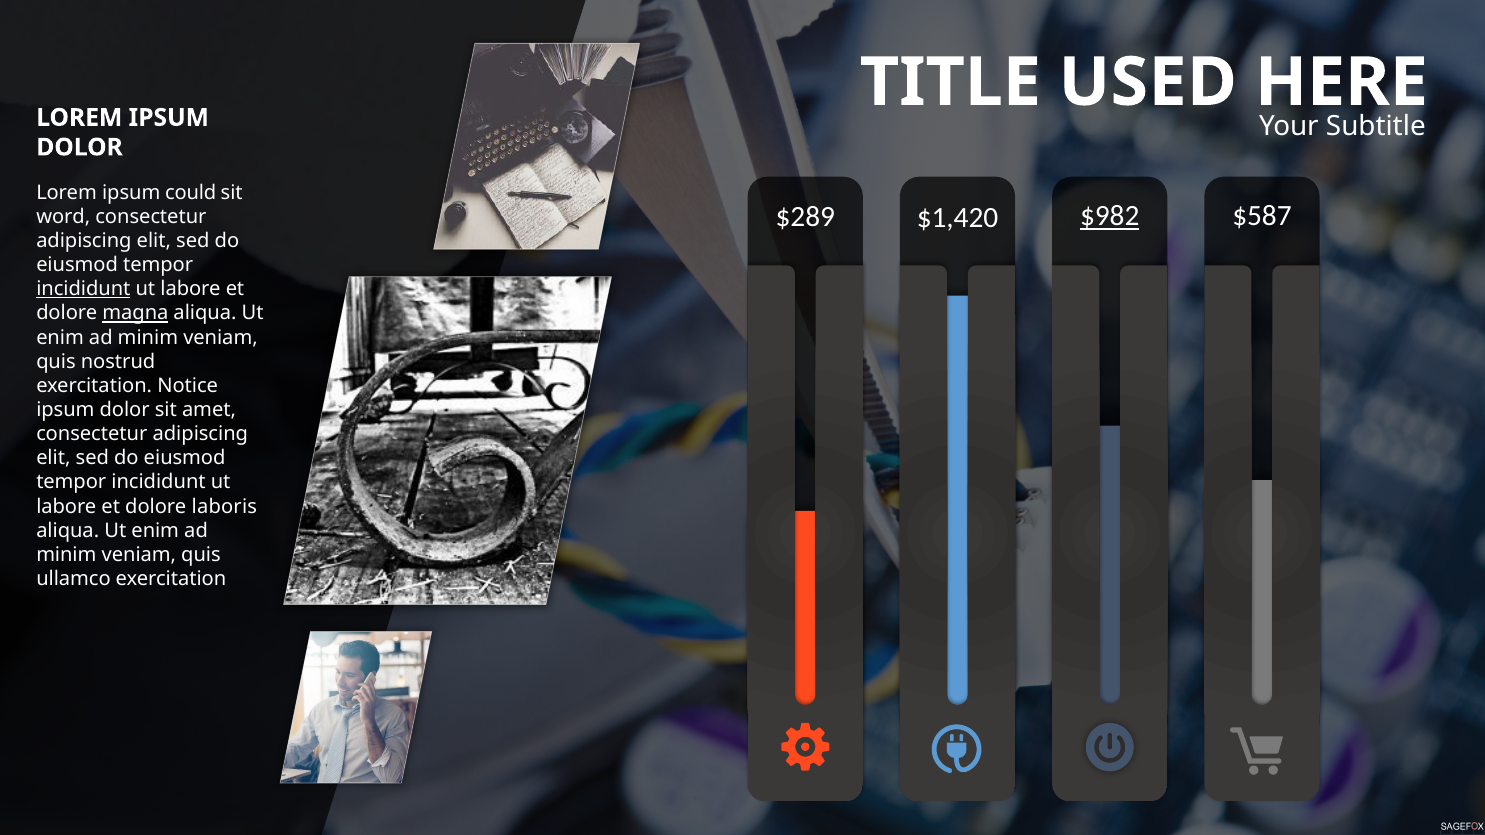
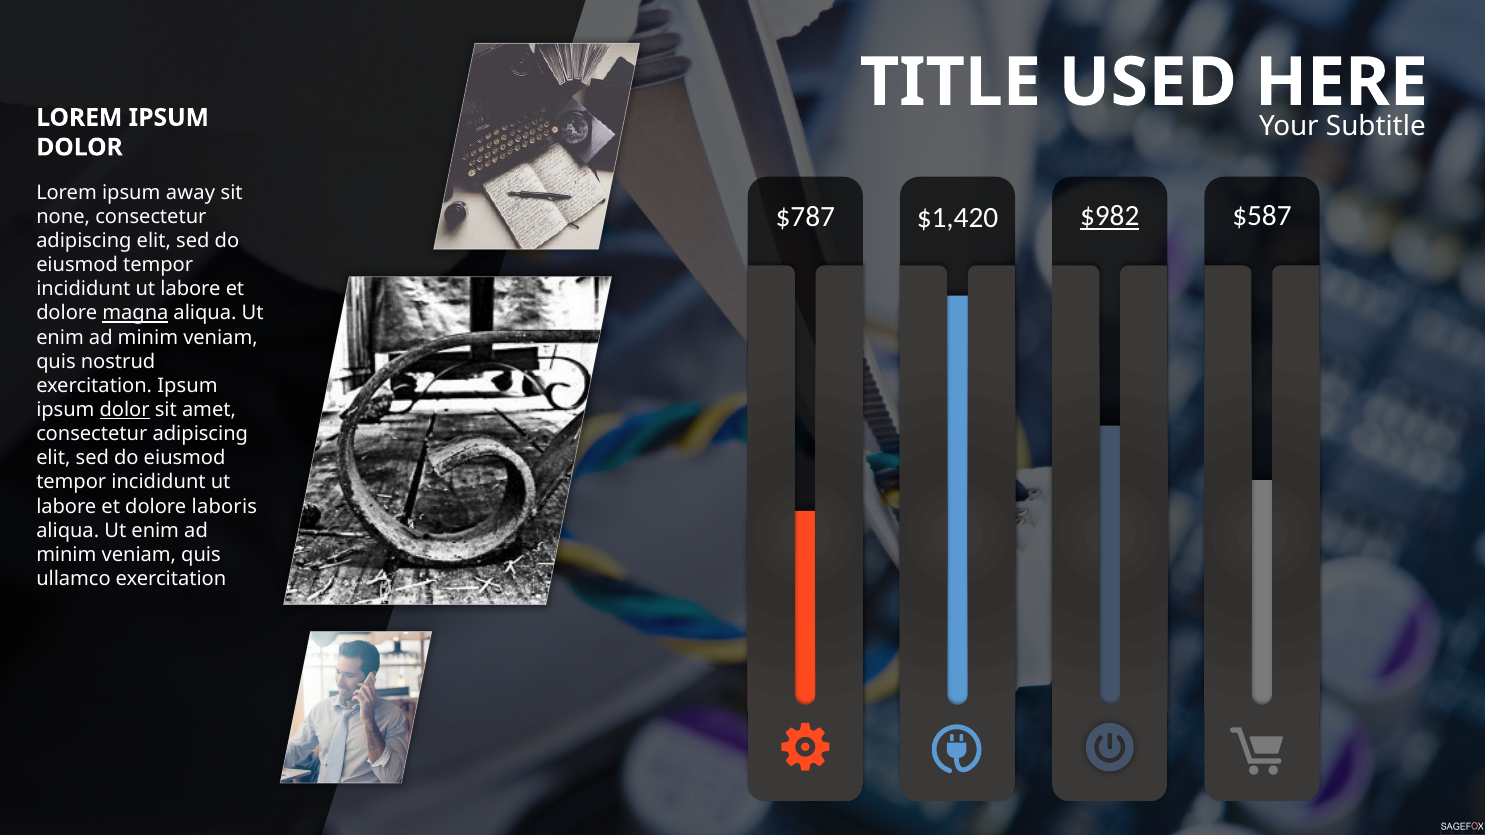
could: could -> away
$289: $289 -> $787
word: word -> none
incididunt at (83, 289) underline: present -> none
exercitation Notice: Notice -> Ipsum
dolor at (125, 410) underline: none -> present
